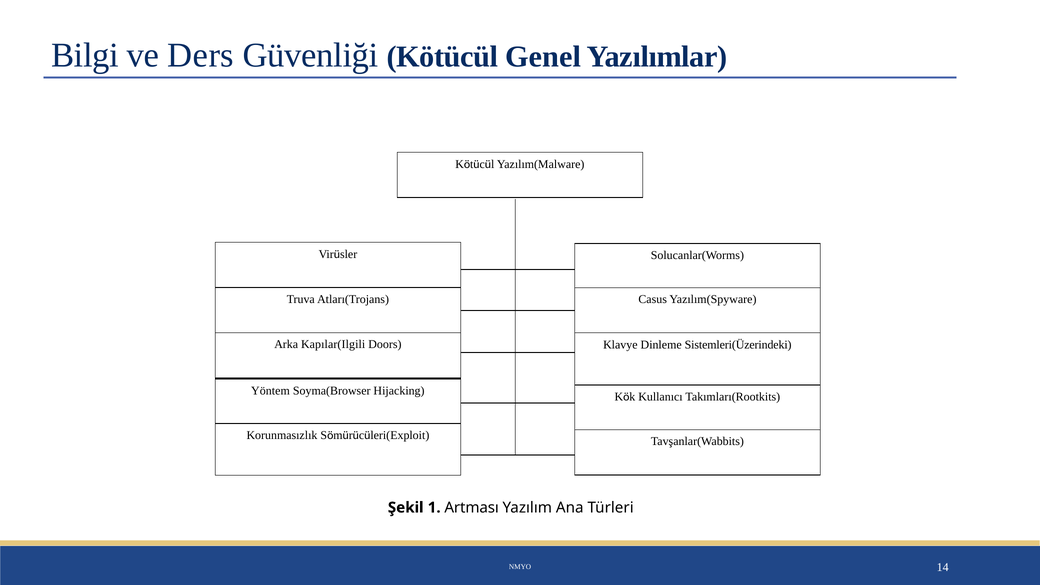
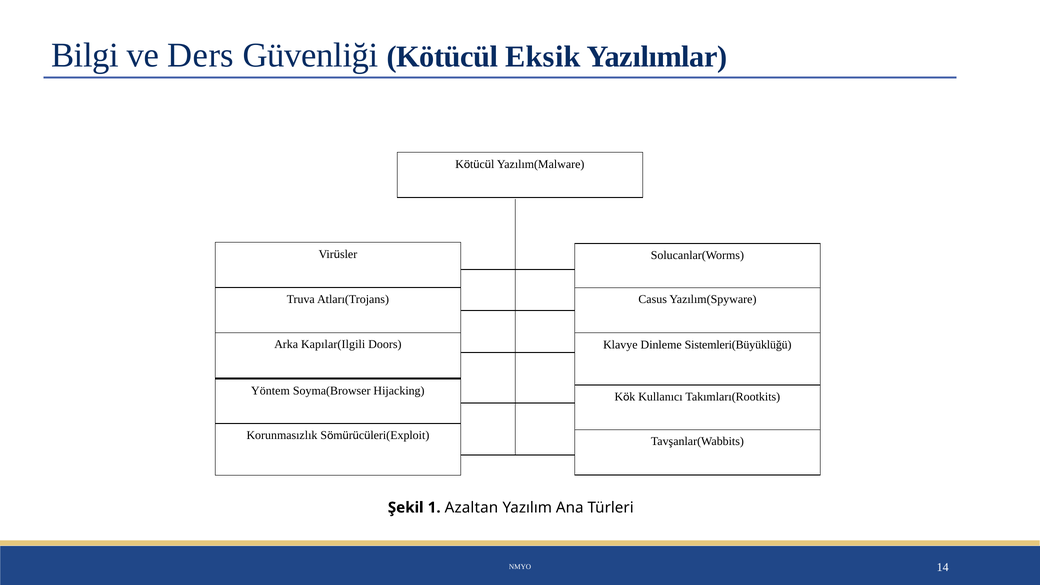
Genel: Genel -> Eksik
Sistemleri(Üzerindeki: Sistemleri(Üzerindeki -> Sistemleri(Büyüklüğü
Artması: Artması -> Azaltan
